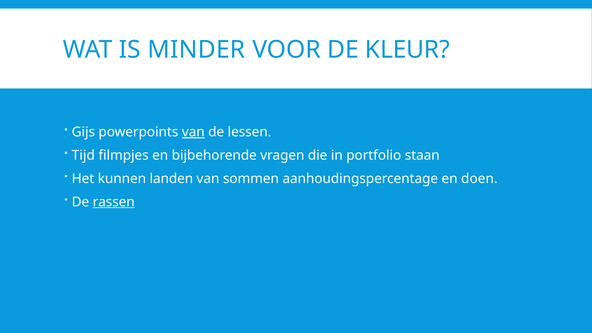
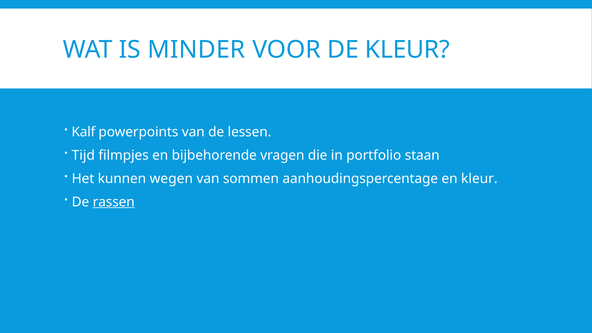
Gijs: Gijs -> Kalf
van at (193, 132) underline: present -> none
landen: landen -> wegen
en doen: doen -> kleur
